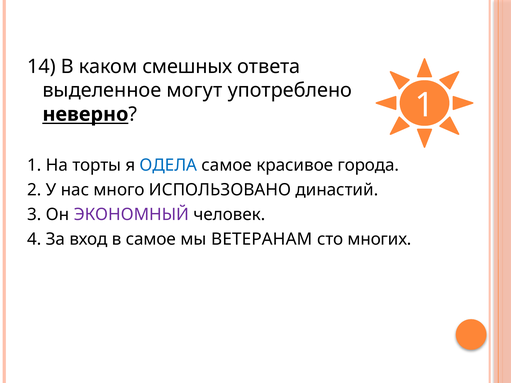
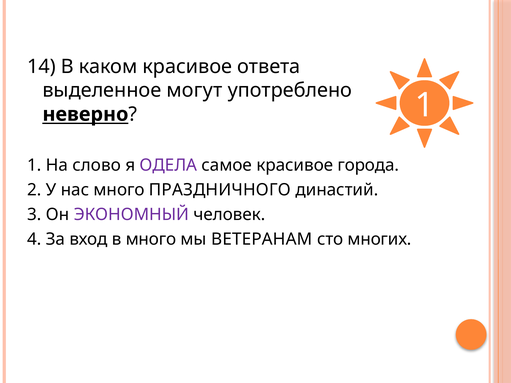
каком смешных: смешных -> красивое
торты: торты -> слово
ОДЕЛА colour: blue -> purple
ИСПОЛЬЗОВАНО: ИСПОЛЬЗОВАНО -> ПРАЗДНИЧНОГО
в самое: самое -> много
